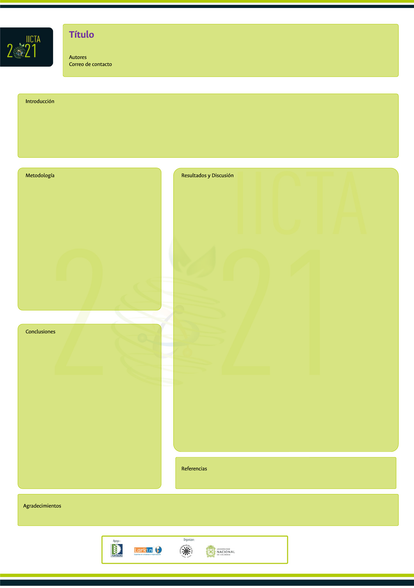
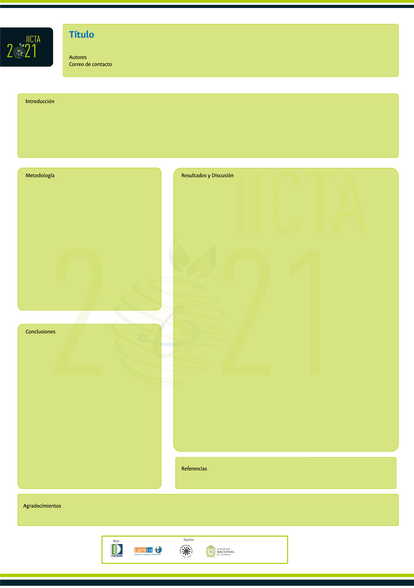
Título colour: purple -> blue
